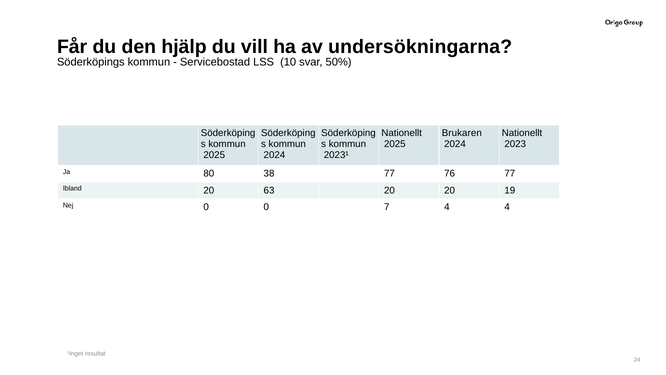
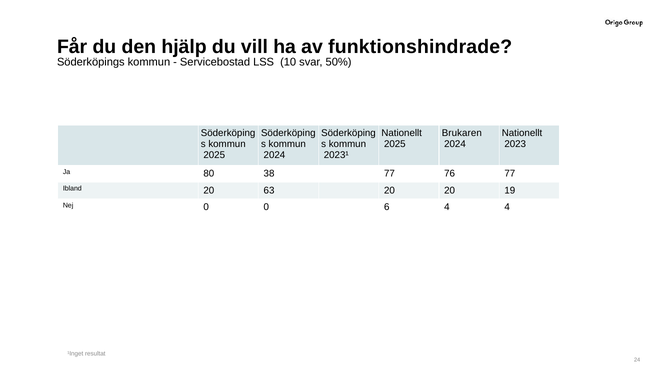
undersökningarna: undersökningarna -> funktionshindrade
7: 7 -> 6
